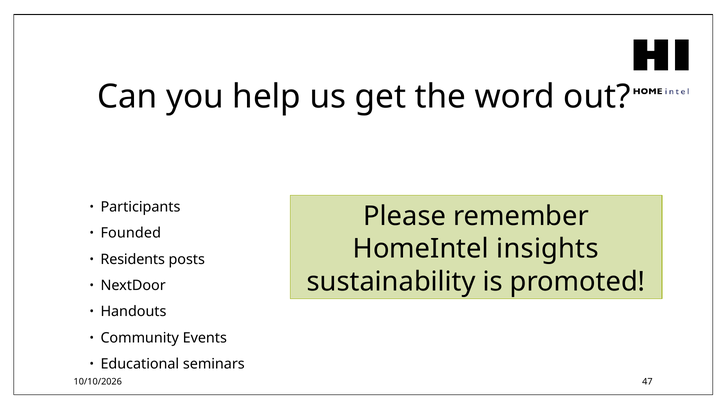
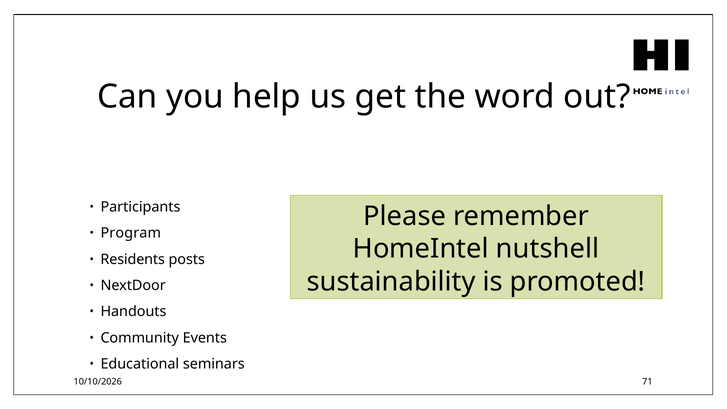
Founded: Founded -> Program
insights: insights -> nutshell
47: 47 -> 71
